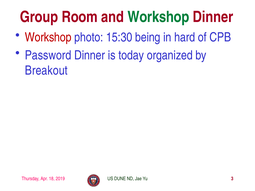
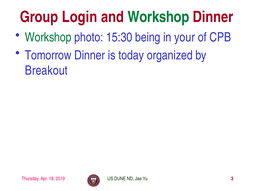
Room: Room -> Login
Workshop at (48, 37) colour: red -> green
hard: hard -> your
Password: Password -> Tomorrow
